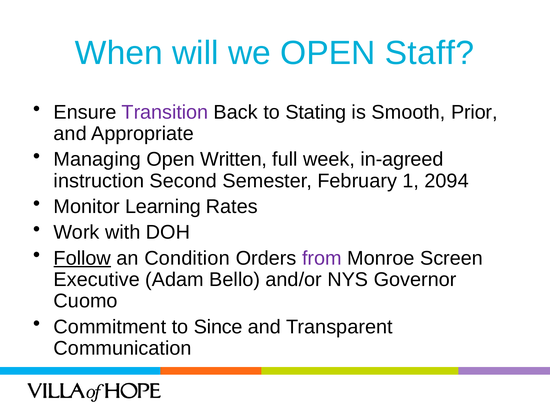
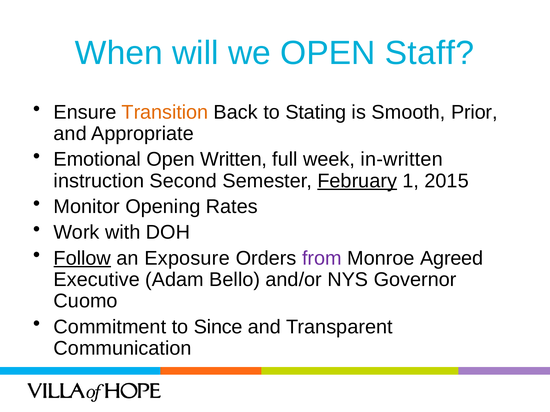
Transition colour: purple -> orange
Managing: Managing -> Emotional
in-agreed: in-agreed -> in-written
February underline: none -> present
2094: 2094 -> 2015
Learning: Learning -> Opening
Condition: Condition -> Exposure
Screen: Screen -> Agreed
